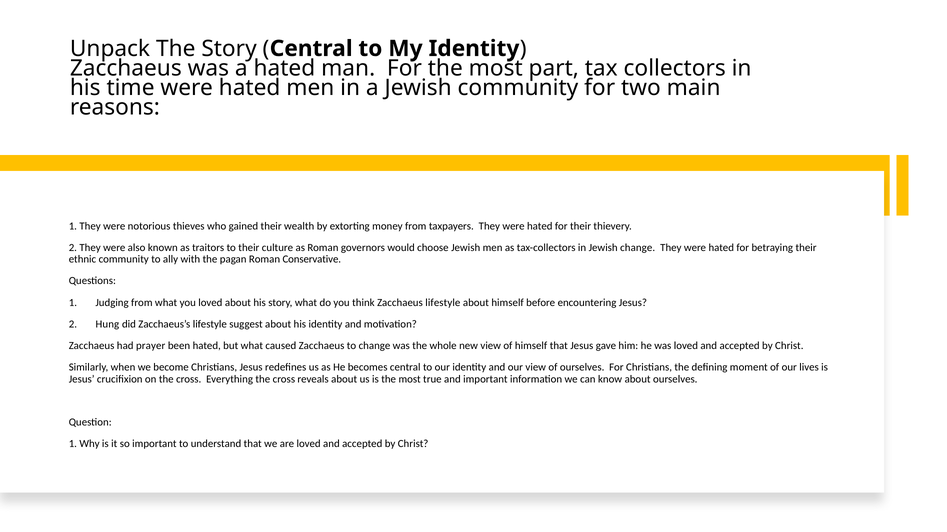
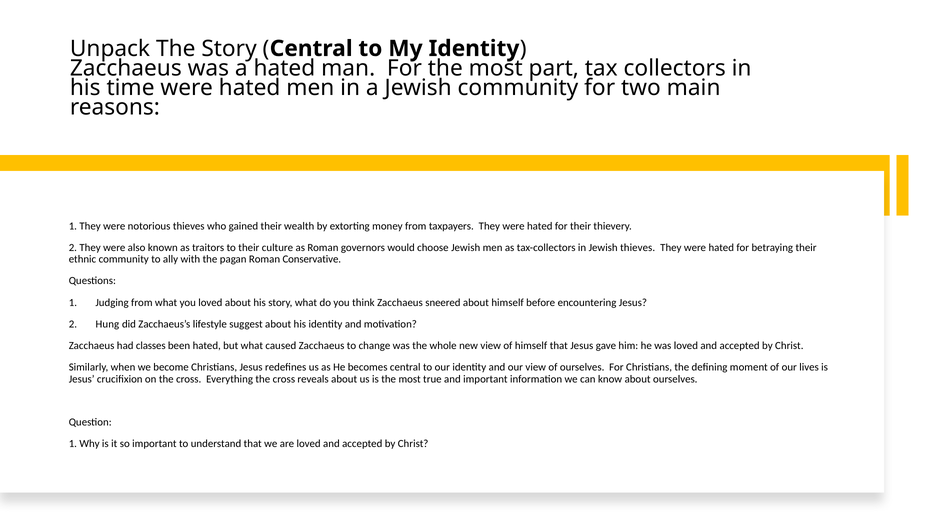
Jewish change: change -> thieves
Zacchaeus lifestyle: lifestyle -> sneered
prayer: prayer -> classes
